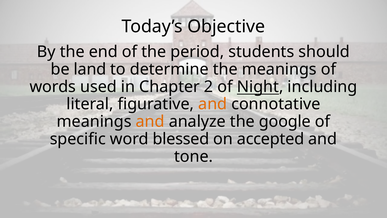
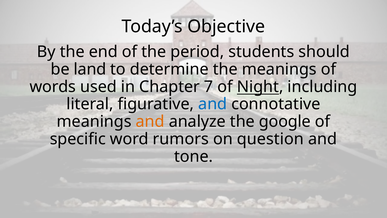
2: 2 -> 7
and at (213, 104) colour: orange -> blue
blessed: blessed -> rumors
accepted: accepted -> question
